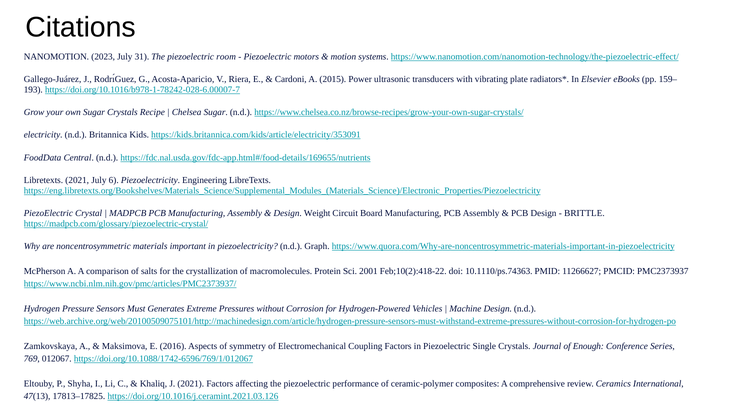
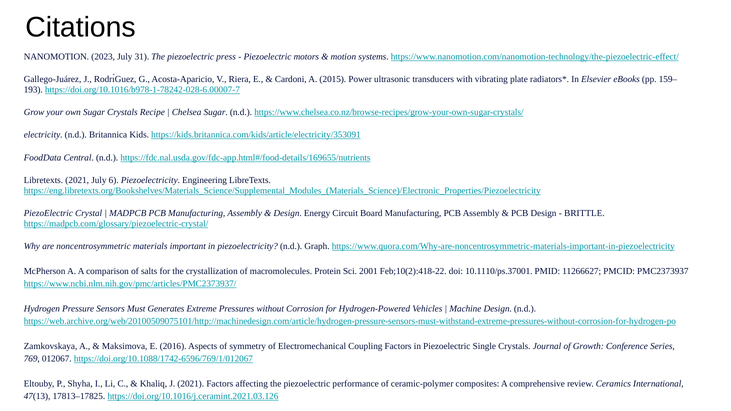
room: room -> press
Weight: Weight -> Energy
10.1110/ps.74363: 10.1110/ps.74363 -> 10.1110/ps.37001
Enough: Enough -> Growth
